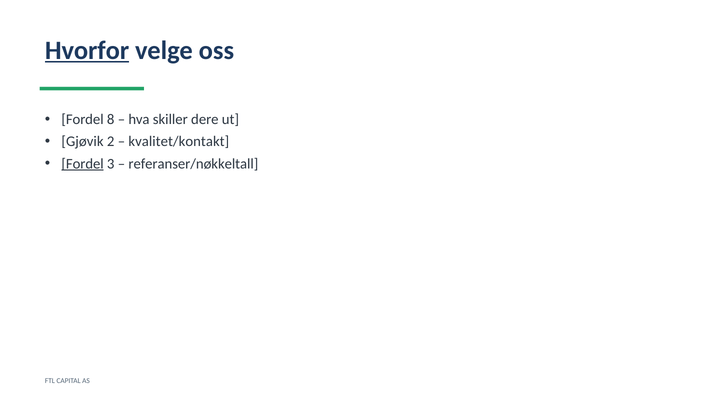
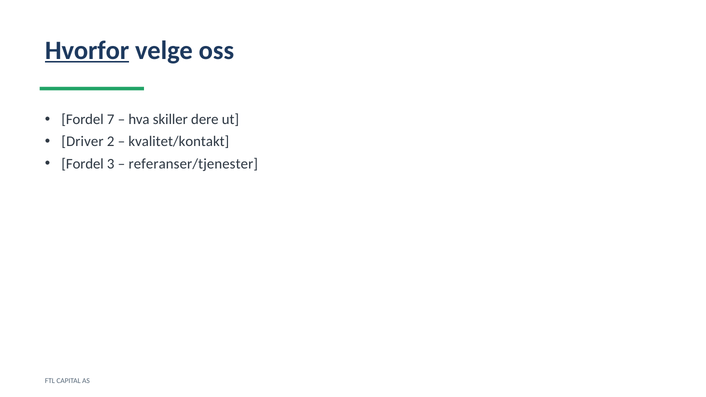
8: 8 -> 7
Gjøvik: Gjøvik -> Driver
Fordel at (83, 164) underline: present -> none
referanser/nøkkeltall: referanser/nøkkeltall -> referanser/tjenester
